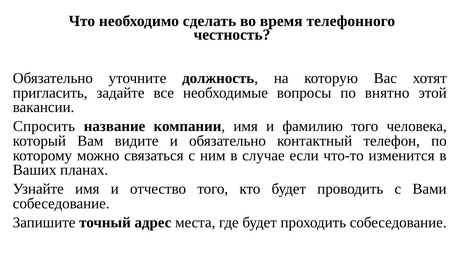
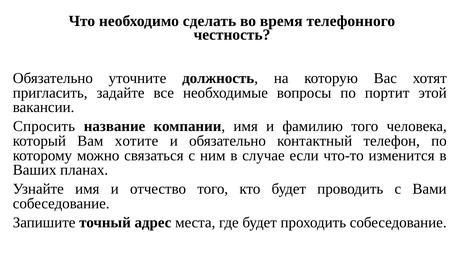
внятно: внятно -> портит
видите: видите -> хотите
